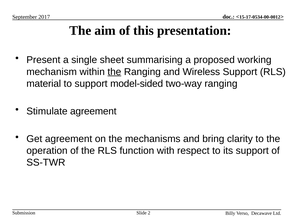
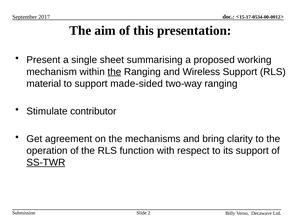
model-sided: model-sided -> made-sided
Stimulate agreement: agreement -> contributor
SS-TWR underline: none -> present
